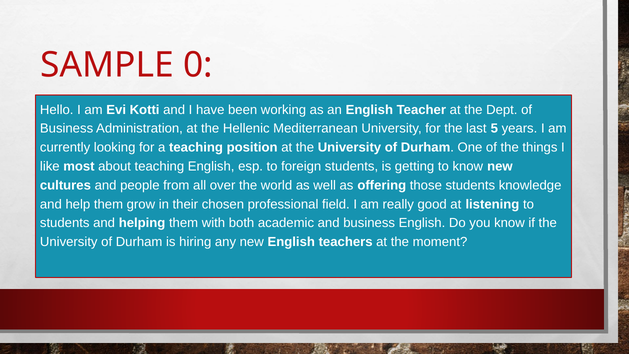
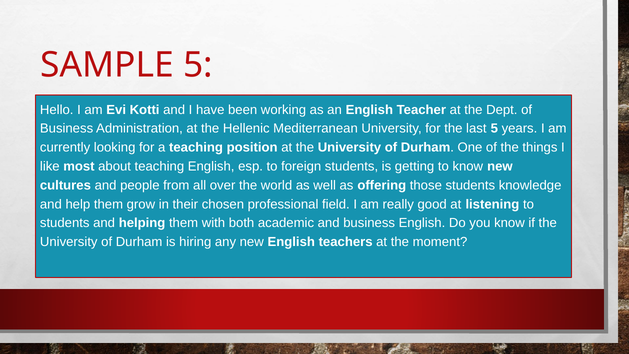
SAMPLE 0: 0 -> 5
